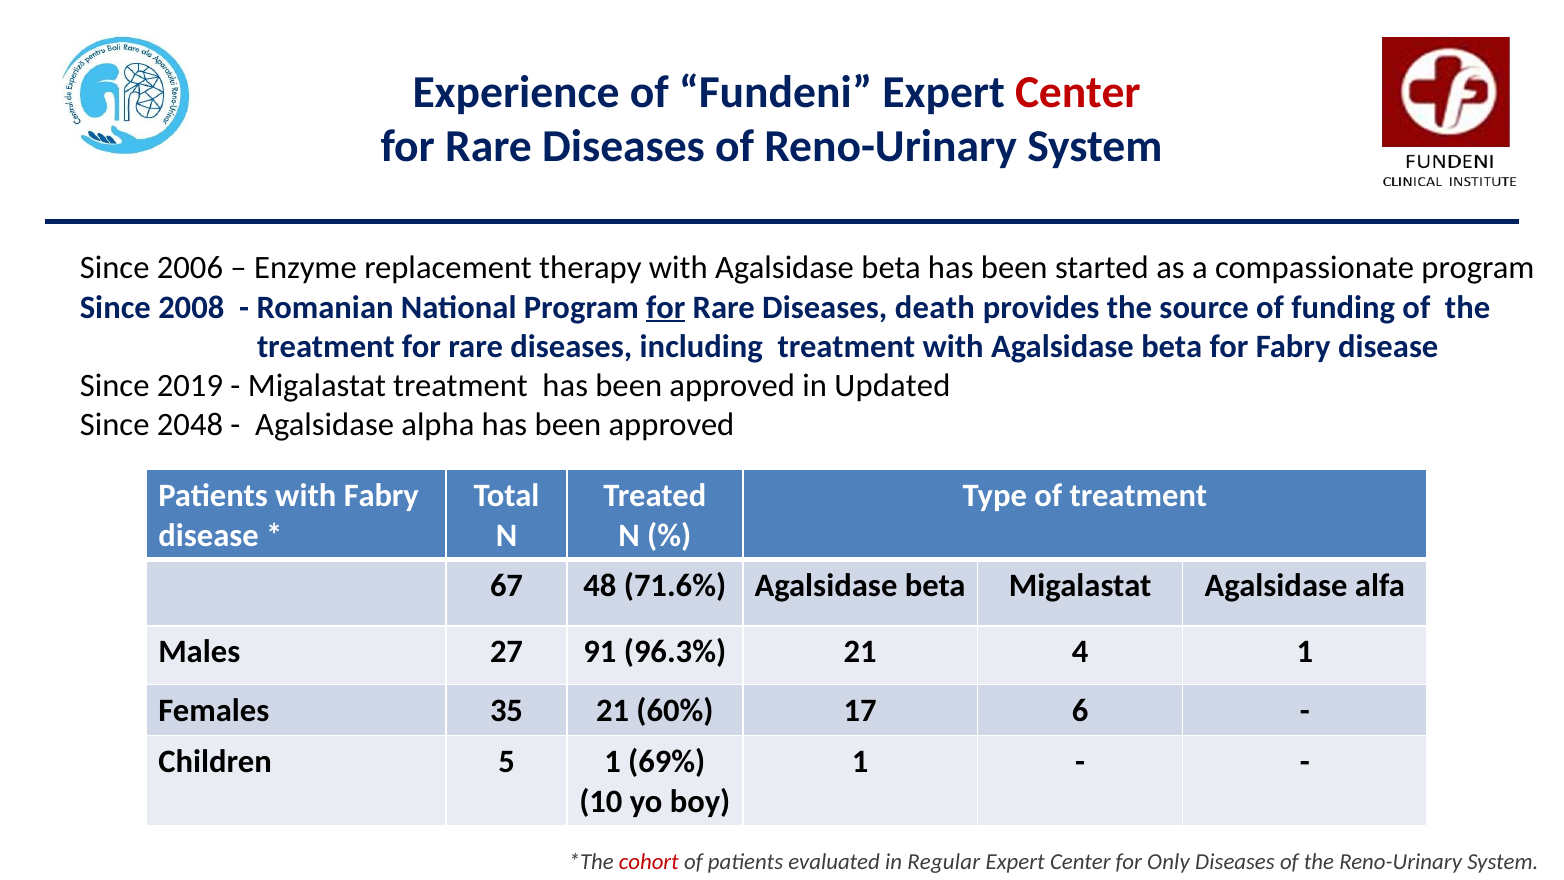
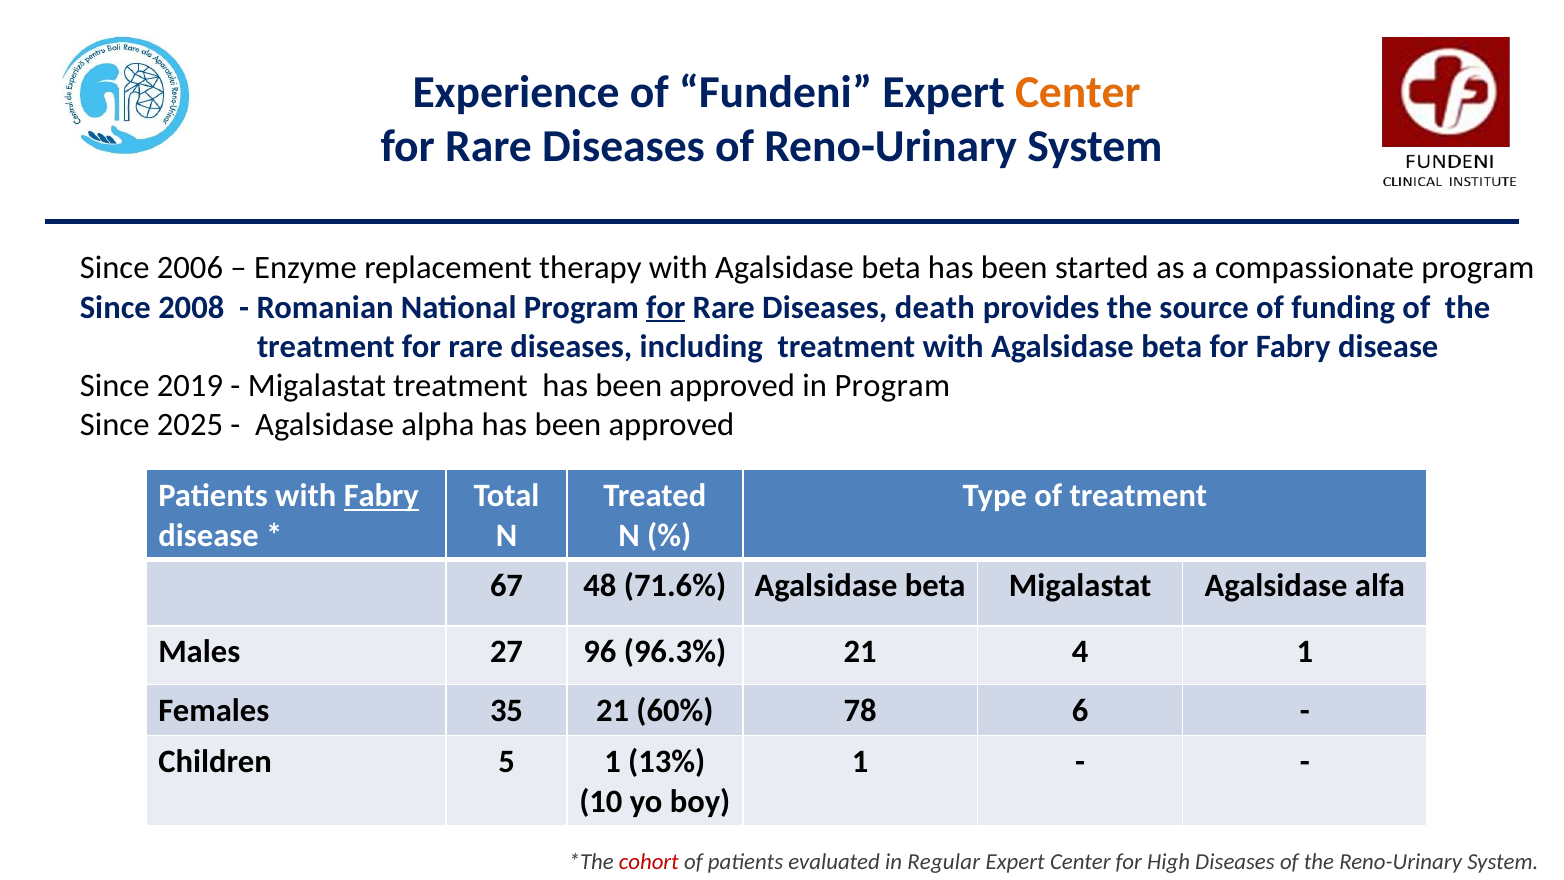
Center at (1078, 92) colour: red -> orange
in Updated: Updated -> Program
2048: 2048 -> 2025
Fabry at (381, 495) underline: none -> present
91: 91 -> 96
17: 17 -> 78
69%: 69% -> 13%
Only: Only -> High
